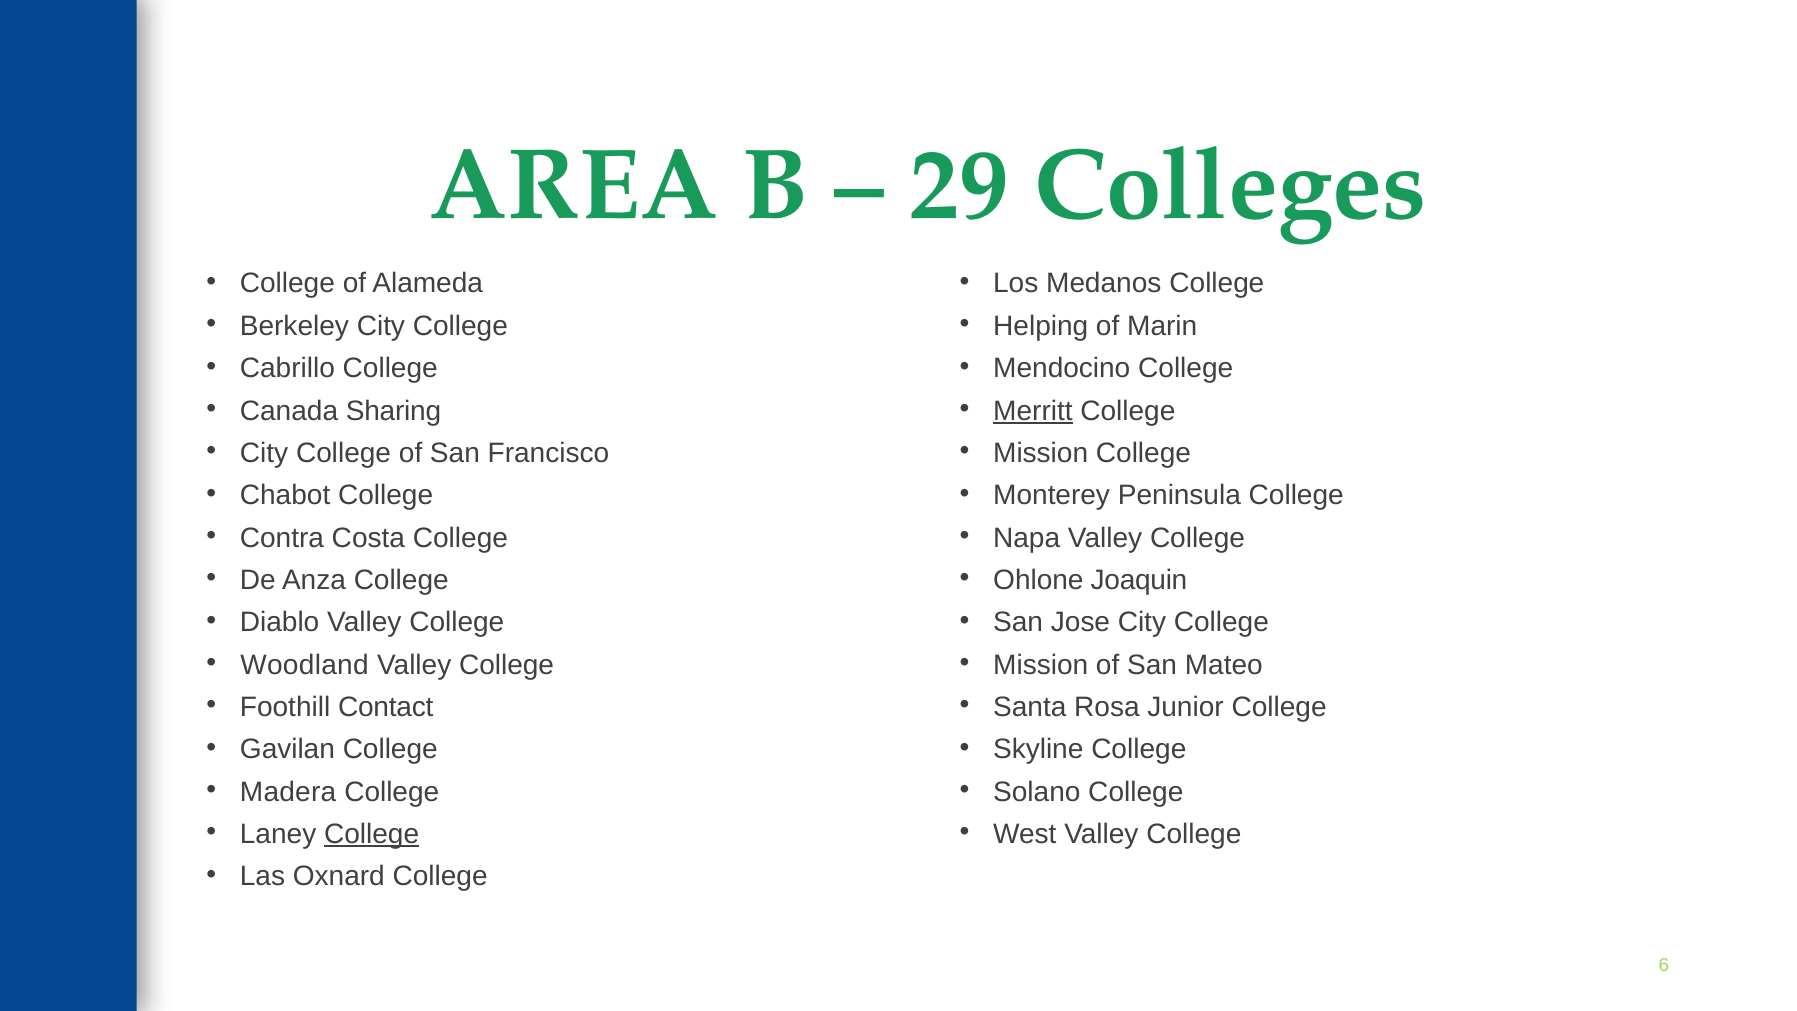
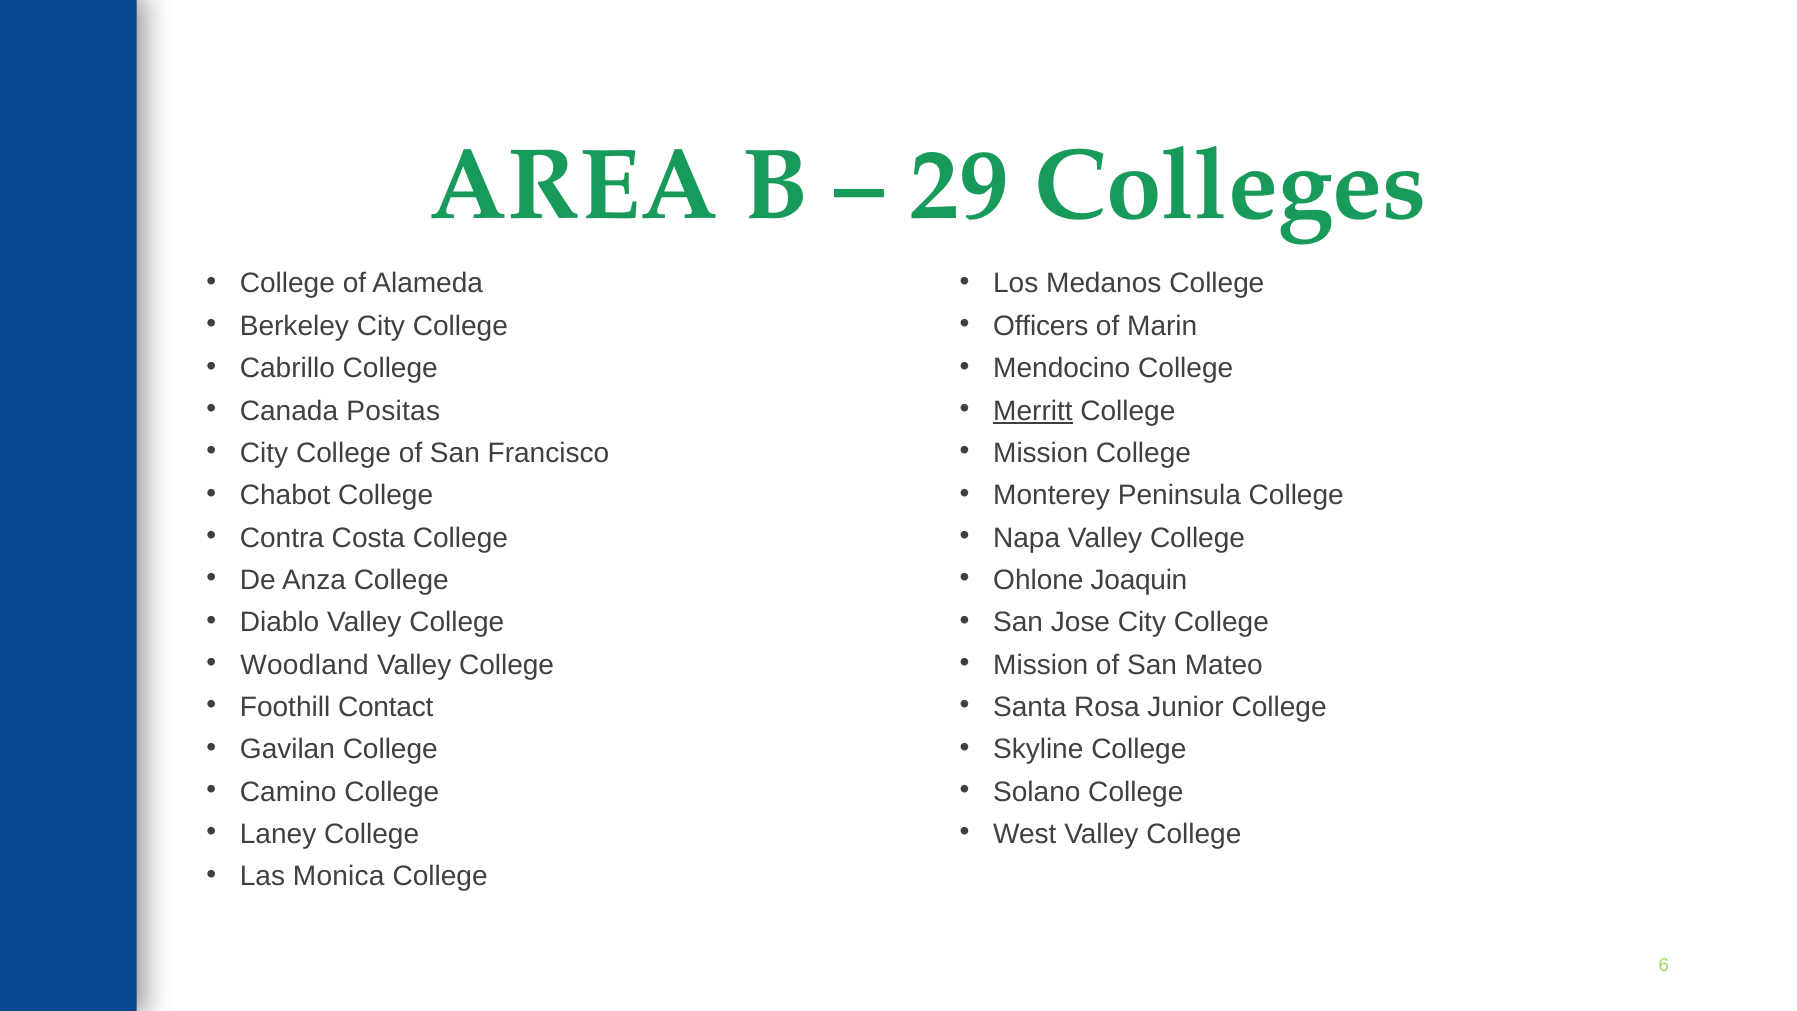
Helping: Helping -> Officers
Sharing: Sharing -> Positas
Madera: Madera -> Camino
College at (372, 834) underline: present -> none
Oxnard: Oxnard -> Monica
